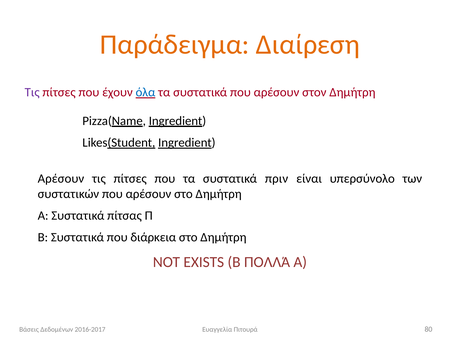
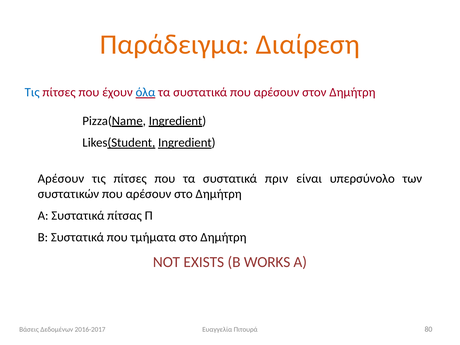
Τις at (32, 92) colour: purple -> blue
διάρκεια: διάρκεια -> τμήματα
ΠΟΛΛΆ: ΠΟΛΛΆ -> WΟRKS
